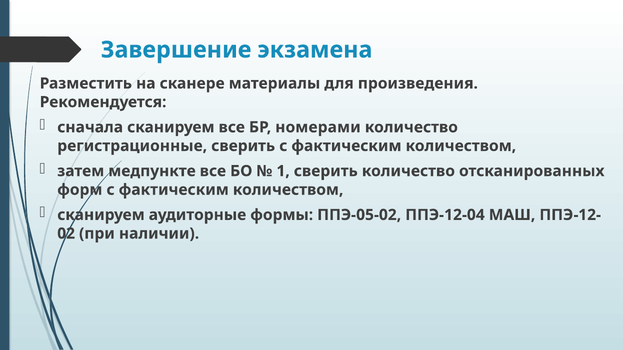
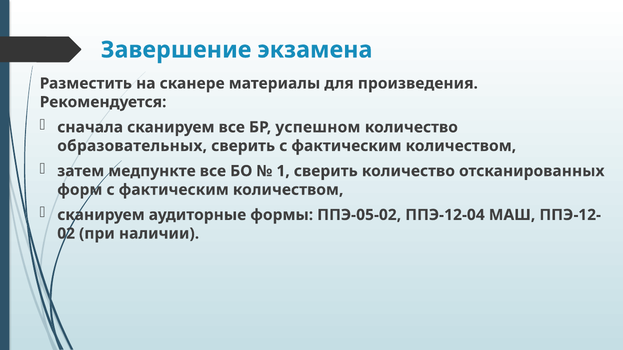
номерами: номерами -> успешном
регистрационные: регистрационные -> образовательных
